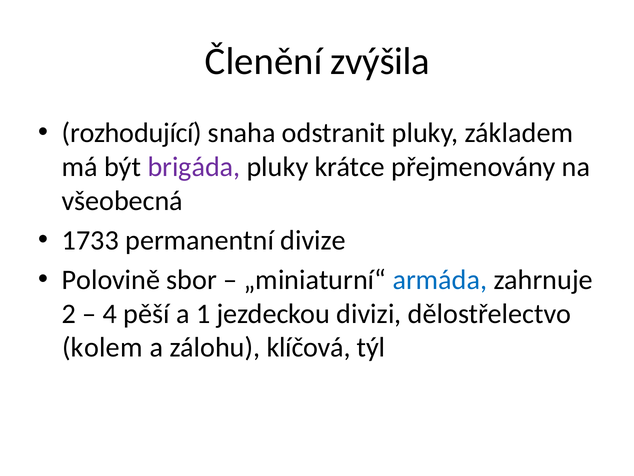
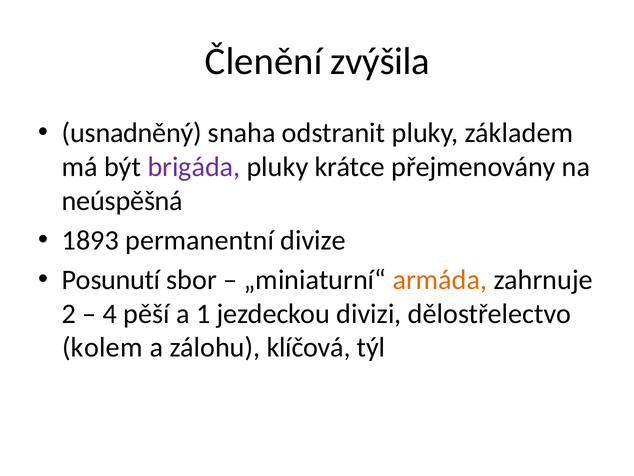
rozhodující: rozhodující -> usnadněný
všeobecná: všeobecná -> neúspěšná
1733: 1733 -> 1893
Polovině: Polovině -> Posunutí
armáda colour: blue -> orange
